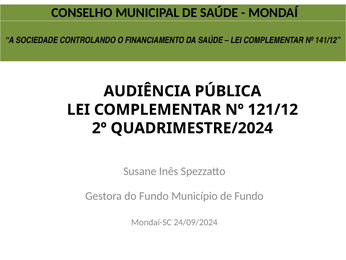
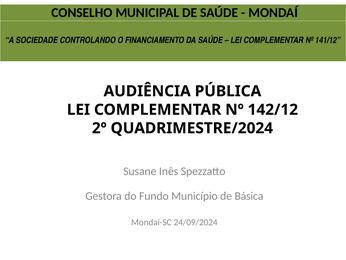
121/12: 121/12 -> 142/12
de Fundo: Fundo -> Básica
